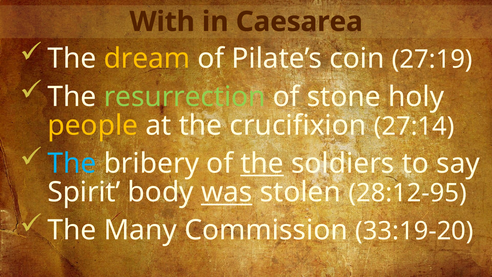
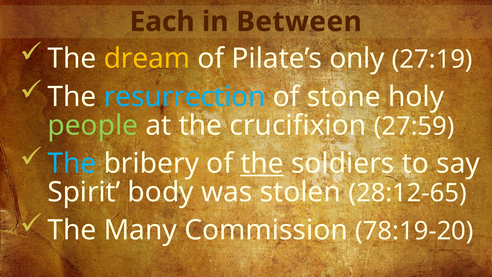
With: With -> Each
Caesarea: Caesarea -> Between
coin: coin -> only
resurrection colour: light green -> light blue
people colour: yellow -> light green
27:14: 27:14 -> 27:59
was underline: present -> none
28:12-95: 28:12-95 -> 28:12-65
33:19-20: 33:19-20 -> 78:19-20
